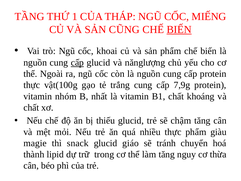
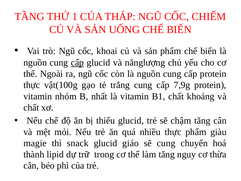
MIẾNG: MIẾNG -> CHIẾM
CŨNG: CŨNG -> UỐNG
BIẾN at (179, 29) underline: present -> none
sẽ tránh: tránh -> cung
